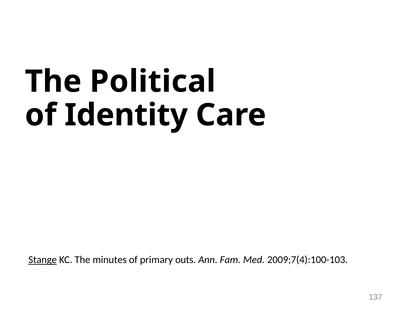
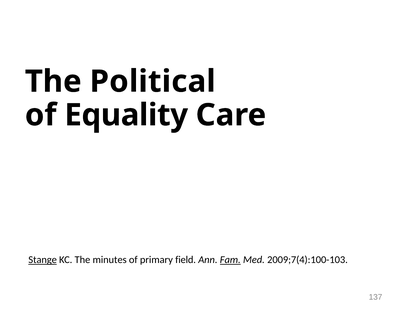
Identity: Identity -> Equality
outs: outs -> field
Fam underline: none -> present
